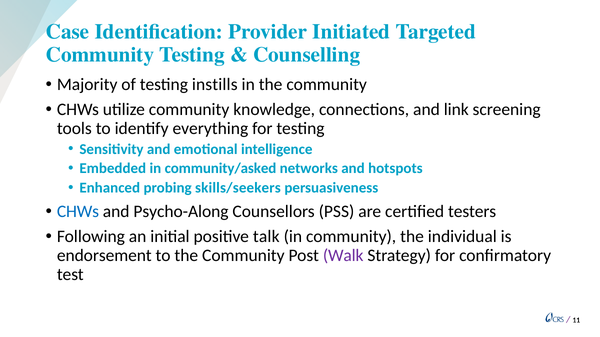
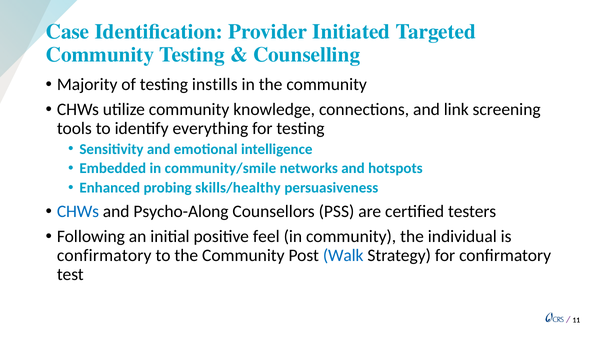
community/asked: community/asked -> community/smile
skills/seekers: skills/seekers -> skills/healthy
talk: talk -> feel
endorsement at (104, 256): endorsement -> confirmatory
Walk colour: purple -> blue
